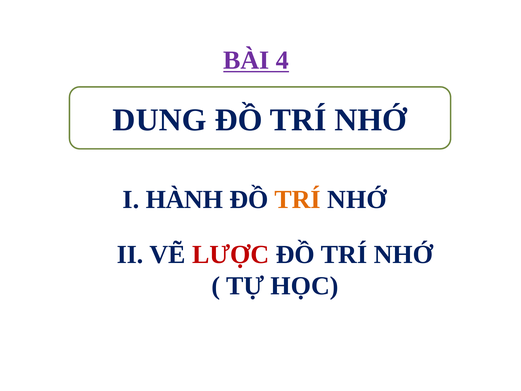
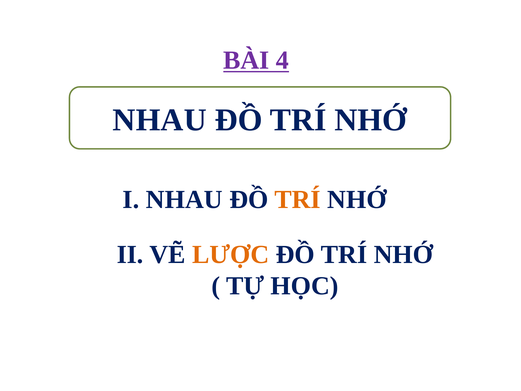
DUNG at (160, 120): DUNG -> NHAU
I HÀNH: HÀNH -> NHAU
LƯỢC colour: red -> orange
